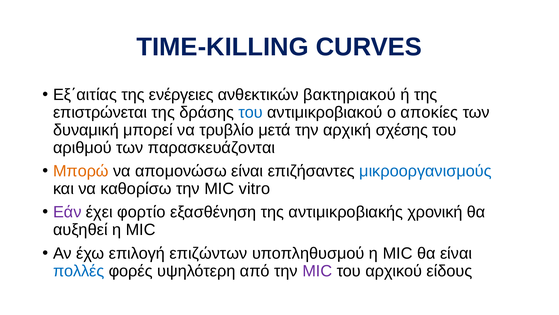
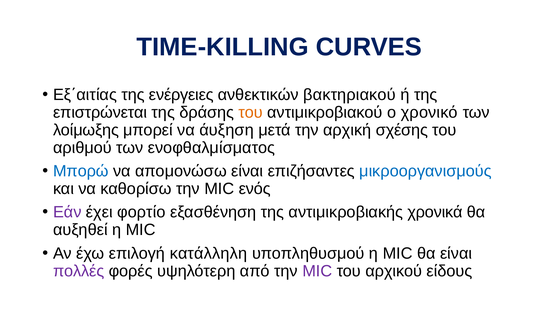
του at (251, 112) colour: blue -> orange
αποκίες: αποκίες -> χρονικό
δυναμική: δυναμική -> λοίμωξης
τρυβλίο: τρυβλίο -> άυξηση
παρασκευάζονται: παρασκευάζονται -> ενοφθαλμίσματος
Μπορώ colour: orange -> blue
vitro: vitro -> ενός
χρονική: χρονική -> χρονικά
επιζώντων: επιζώντων -> κατάλληλη
πολλές colour: blue -> purple
